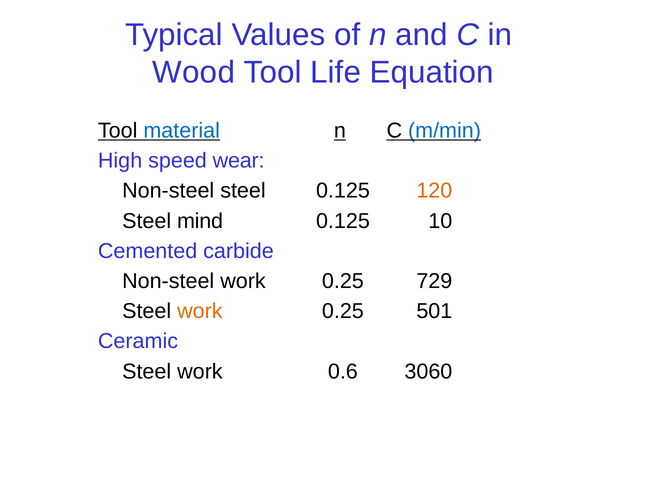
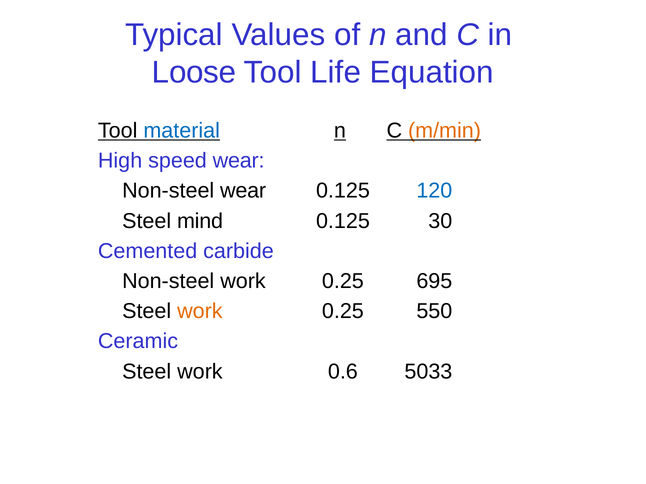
Wood: Wood -> Loose
m/min colour: blue -> orange
Non-steel steel: steel -> wear
120 colour: orange -> blue
10: 10 -> 30
729: 729 -> 695
501: 501 -> 550
3060: 3060 -> 5033
